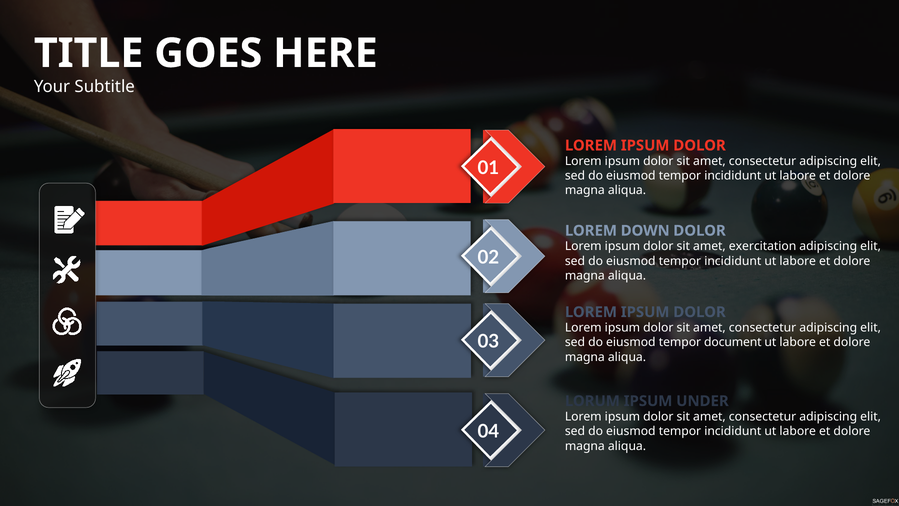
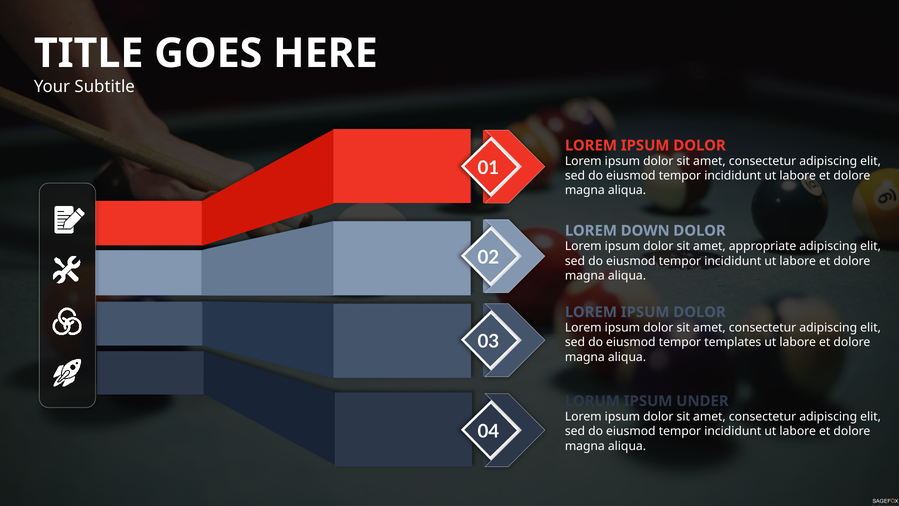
exercitation: exercitation -> appropriate
document: document -> templates
